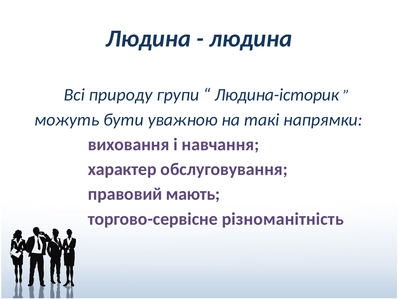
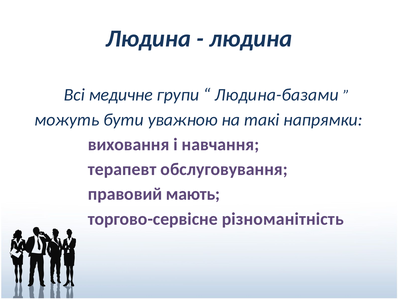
природу: природу -> медичне
Людина-історик: Людина-історик -> Людина-базами
характер: характер -> терапевт
